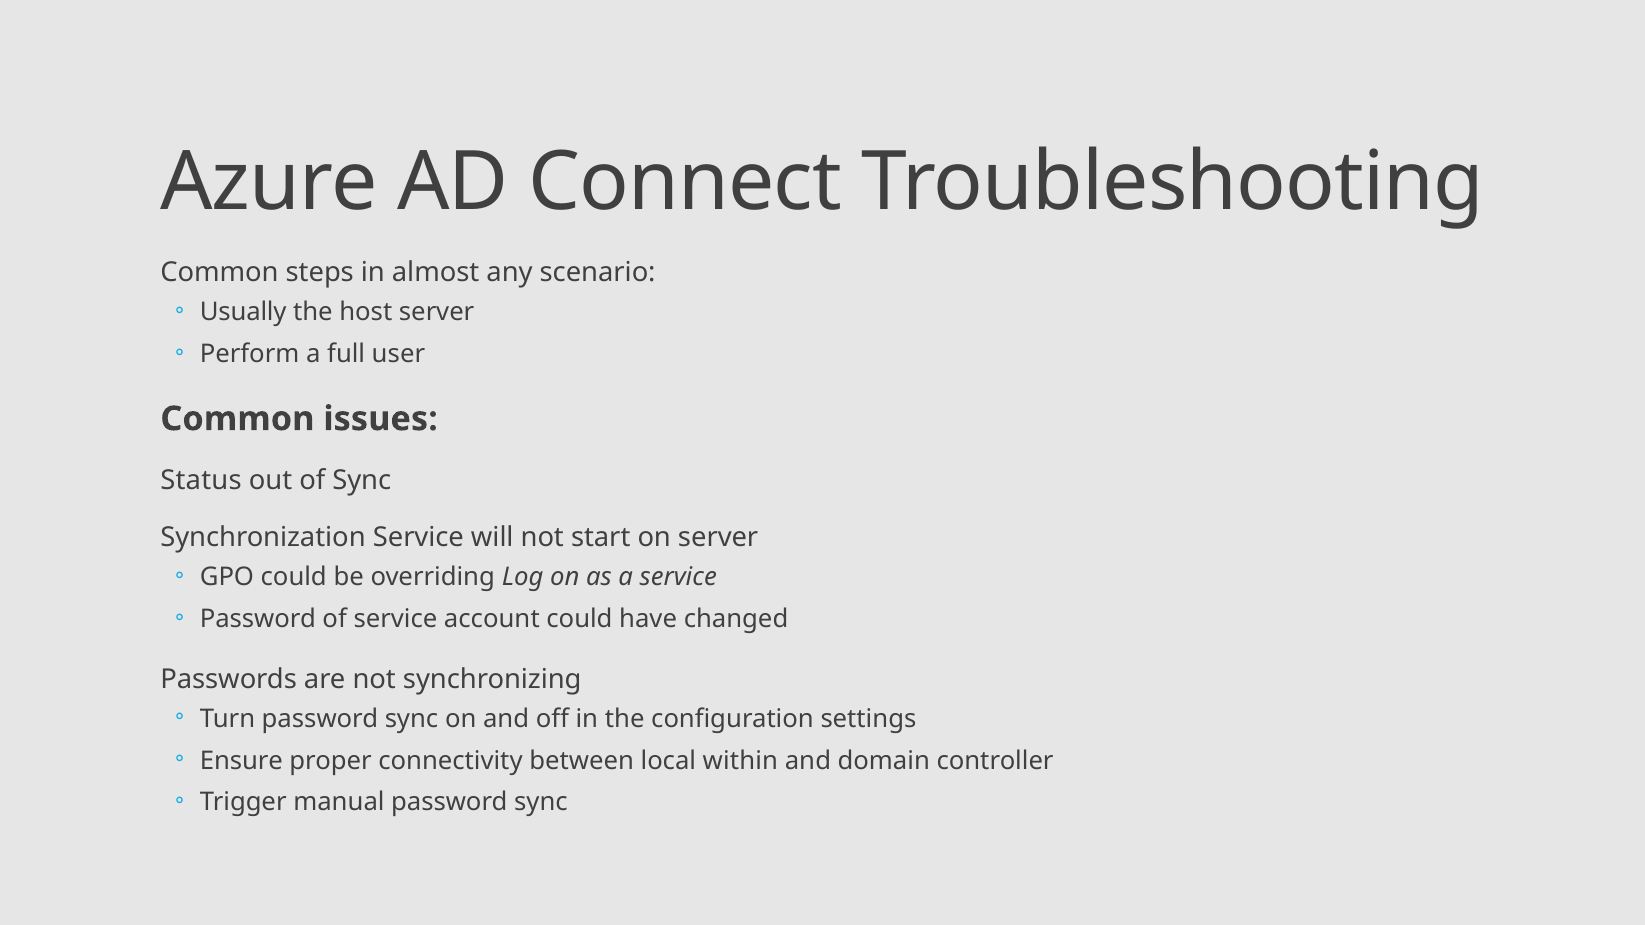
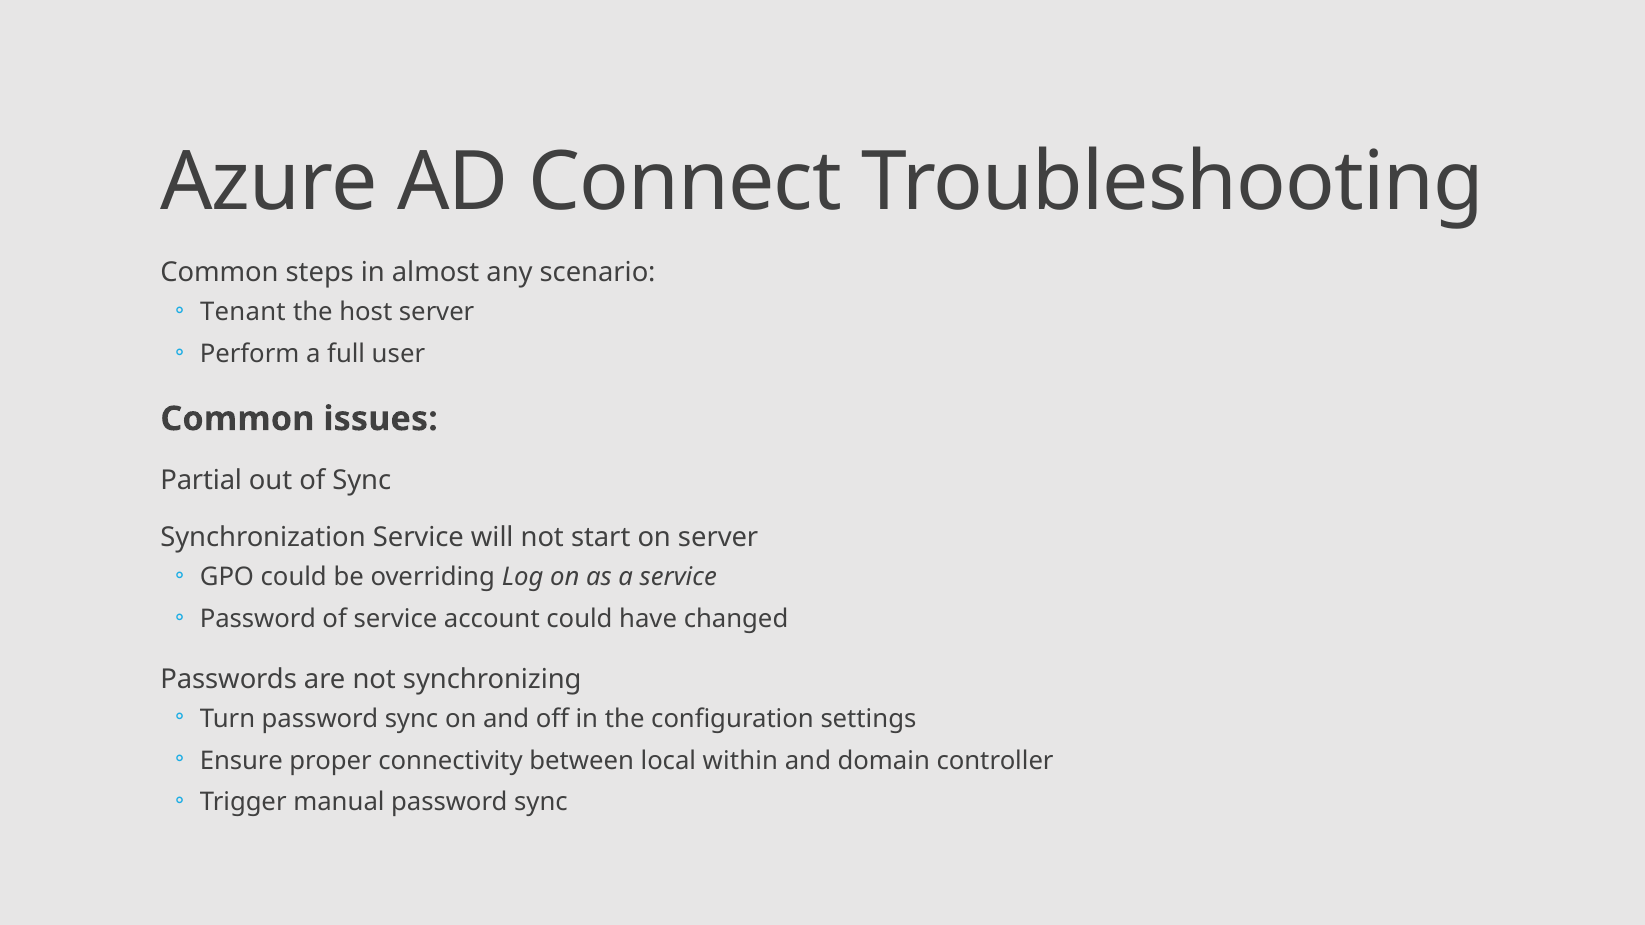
Usually: Usually -> Tenant
Status: Status -> Partial
